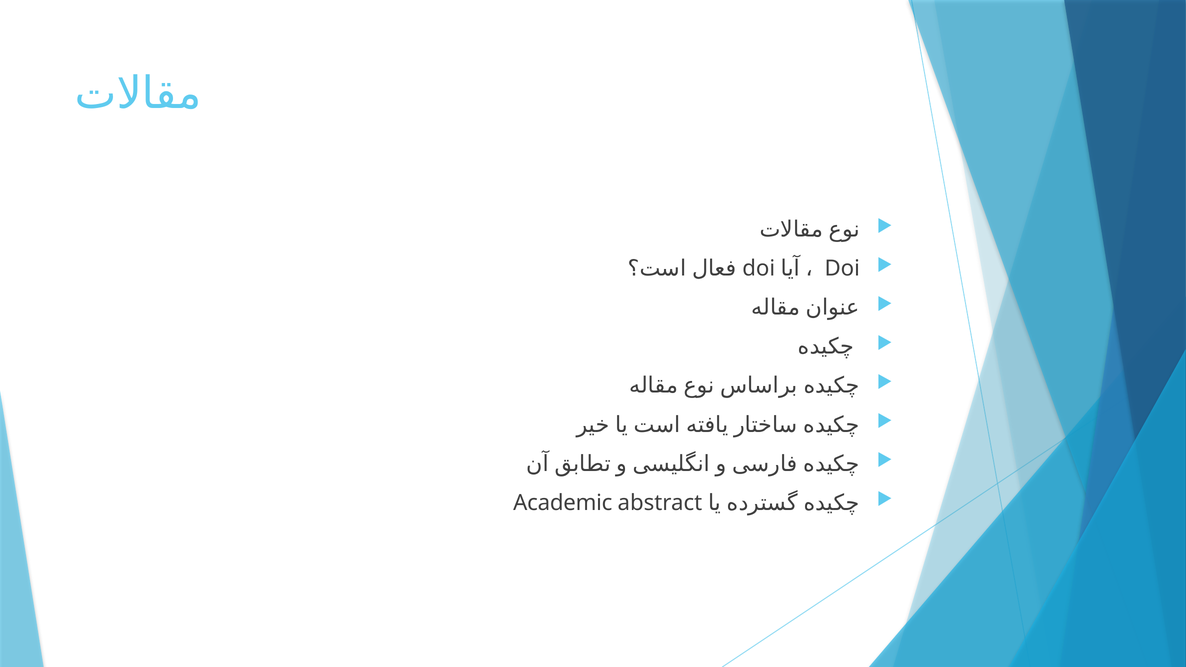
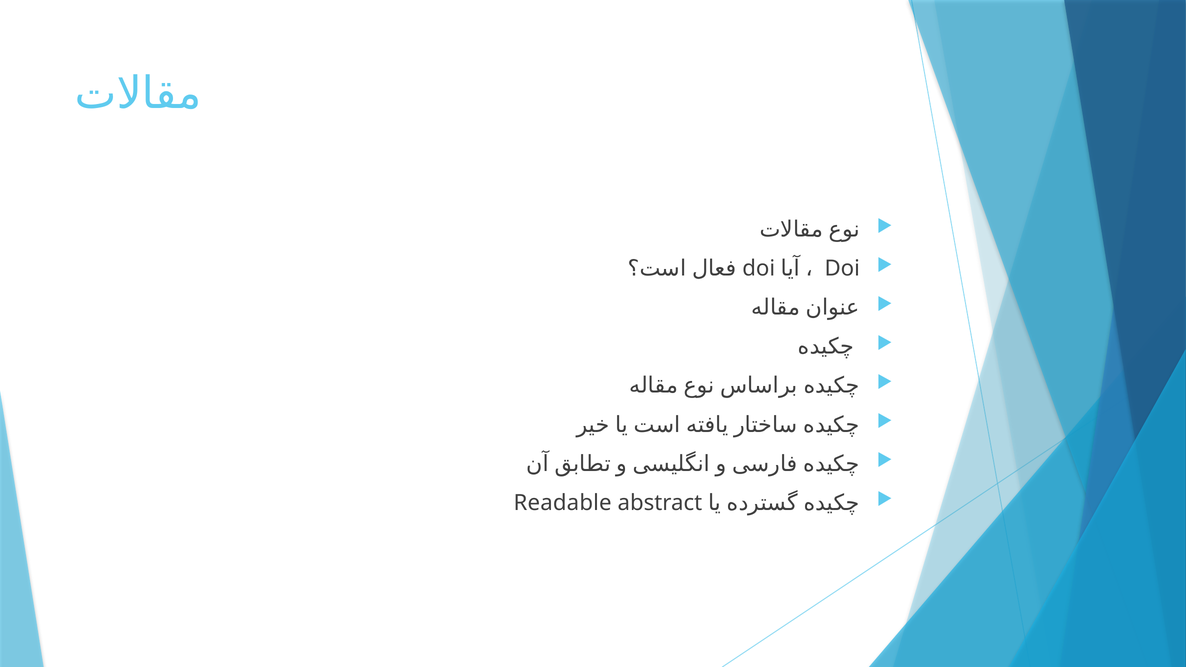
Academic: Academic -> Readable
